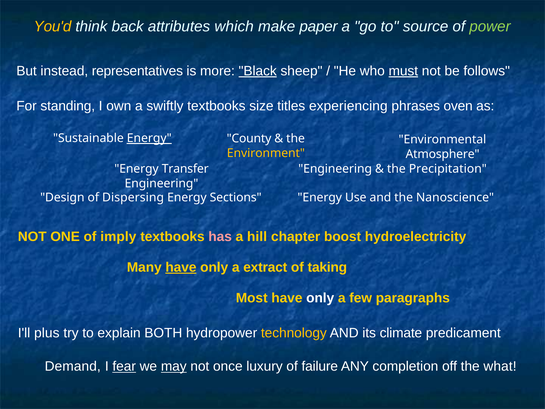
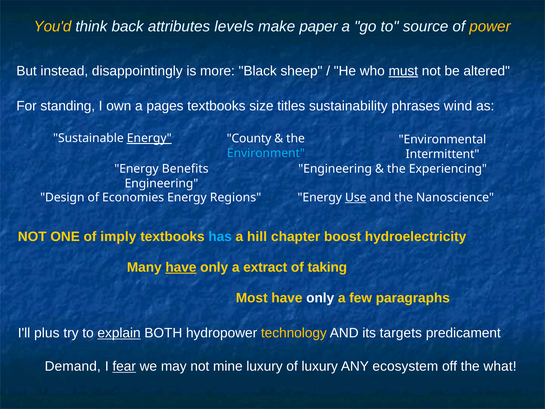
which: which -> levels
power colour: light green -> yellow
representatives: representatives -> disappointingly
Black underline: present -> none
follows: follows -> altered
swiftly: swiftly -> pages
experiencing: experiencing -> sustainability
oven: oven -> wind
Environment colour: yellow -> light blue
Atmosphere: Atmosphere -> Intermittent
Transfer: Transfer -> Benefits
Precipitation: Precipitation -> Experiencing
Dispersing: Dispersing -> Economies
Sections: Sections -> Regions
Use underline: none -> present
has colour: pink -> light blue
explain underline: none -> present
climate: climate -> targets
may underline: present -> none
once: once -> mine
of failure: failure -> luxury
completion: completion -> ecosystem
